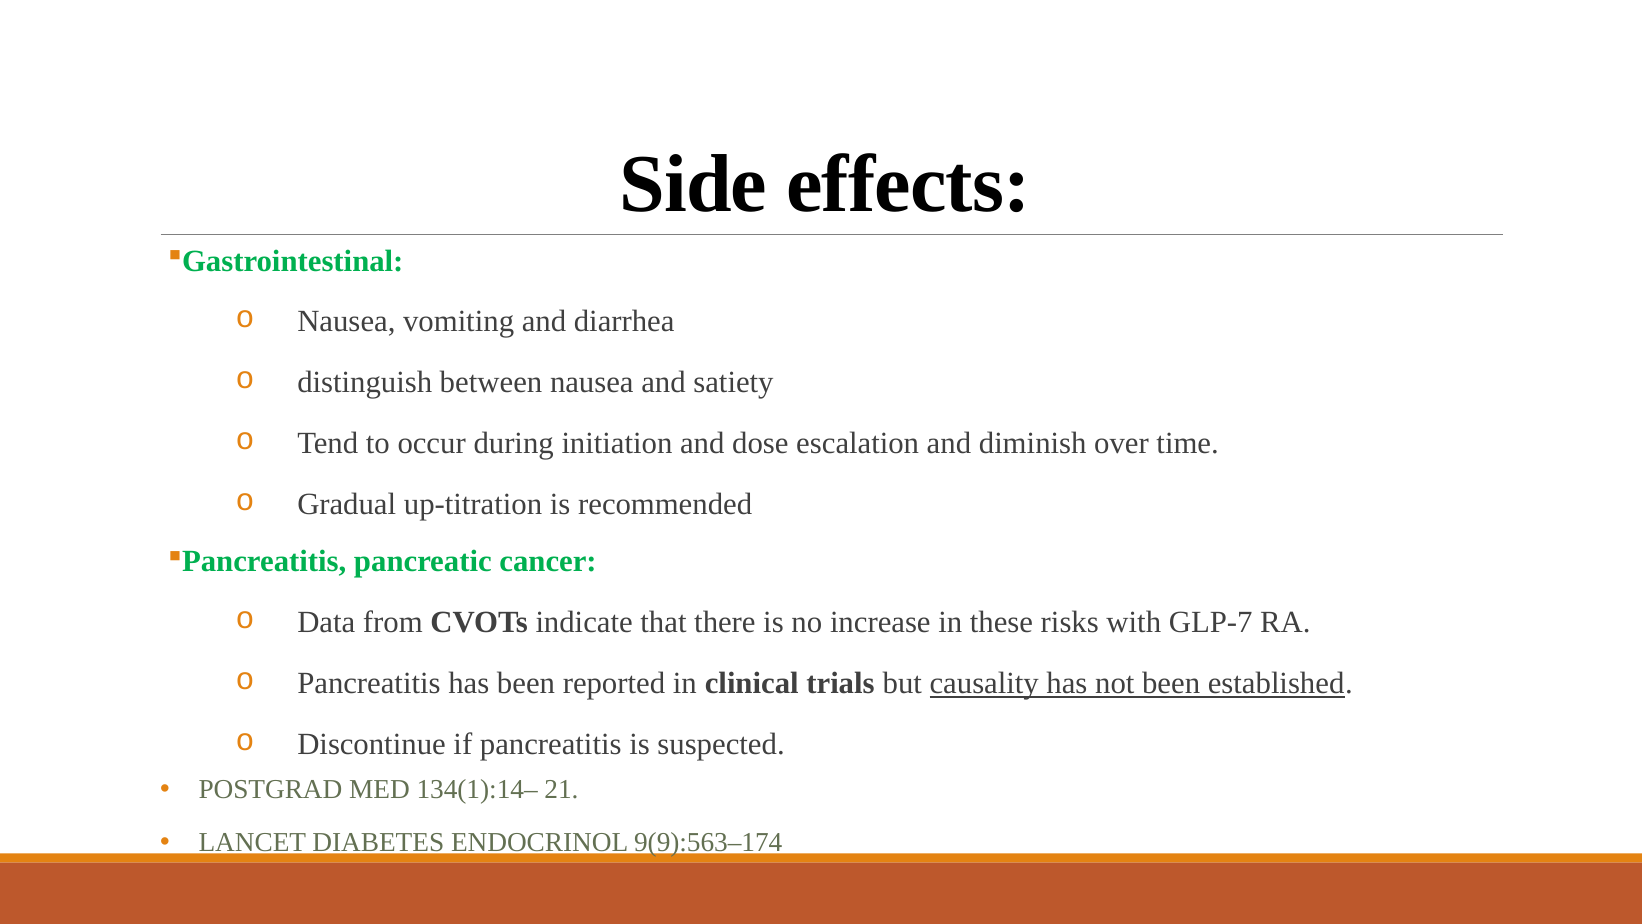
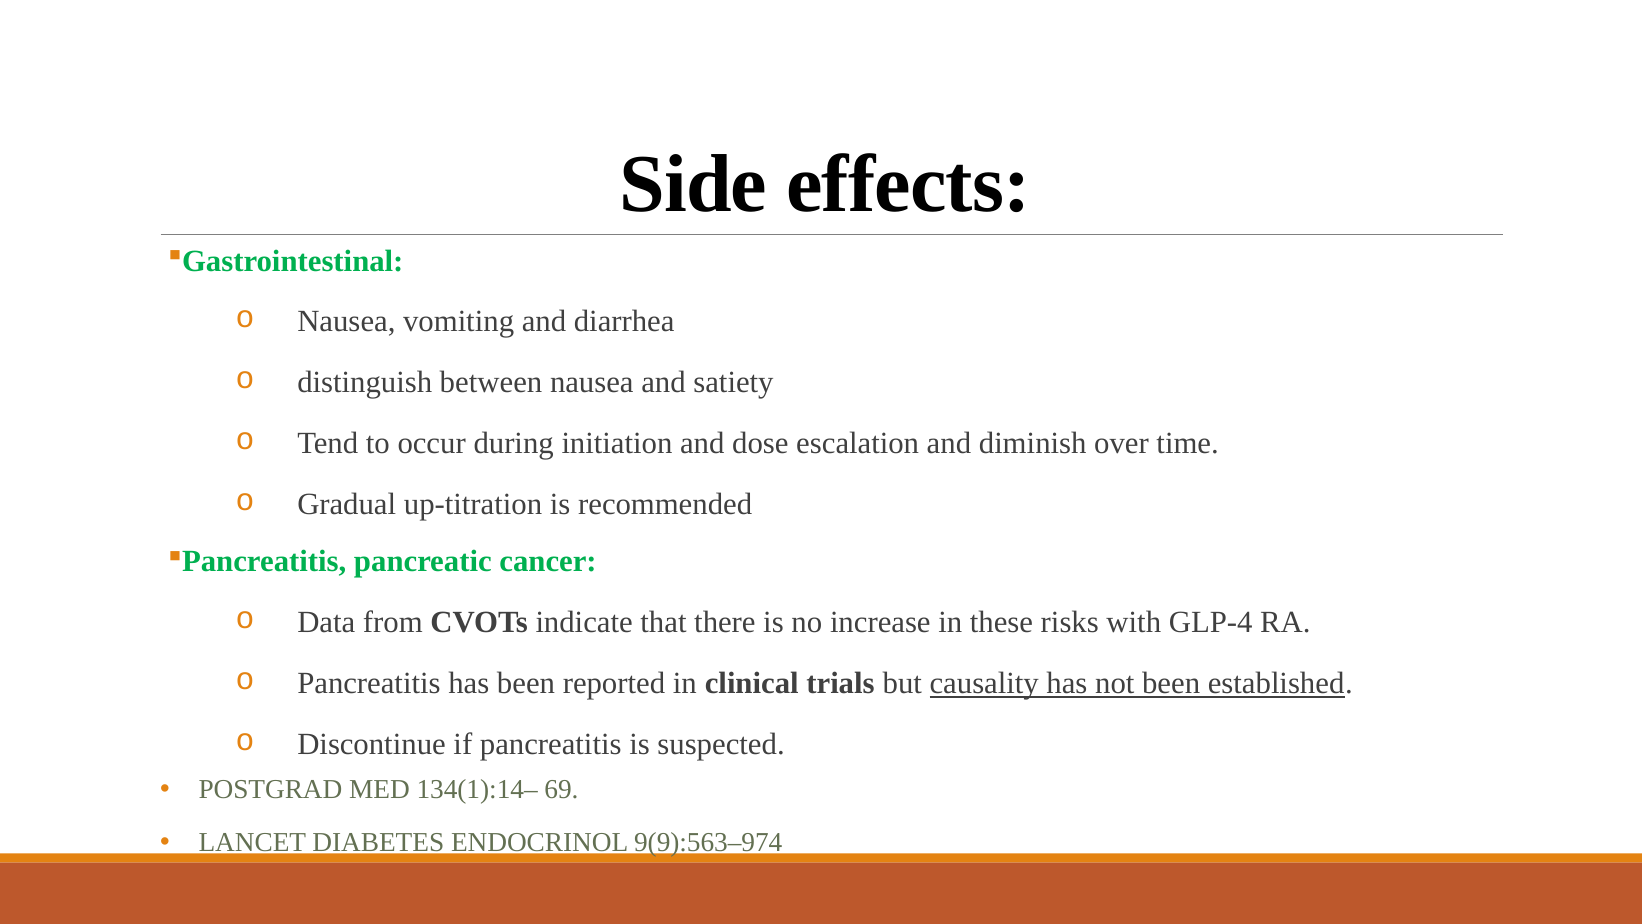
GLP-7: GLP-7 -> GLP-4
21: 21 -> 69
9(9):563–174: 9(9):563–174 -> 9(9):563–974
